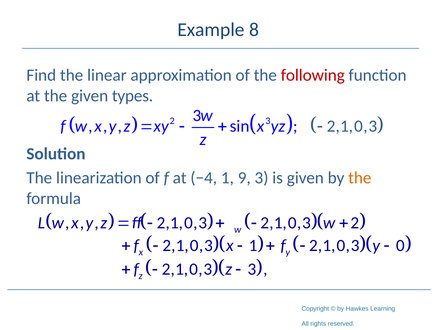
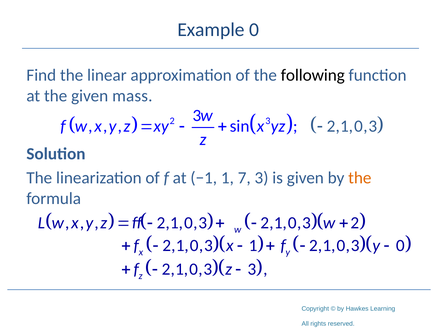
Example 8: 8 -> 0
following colour: red -> black
types: types -> mass
−4: −4 -> −1
9: 9 -> 7
